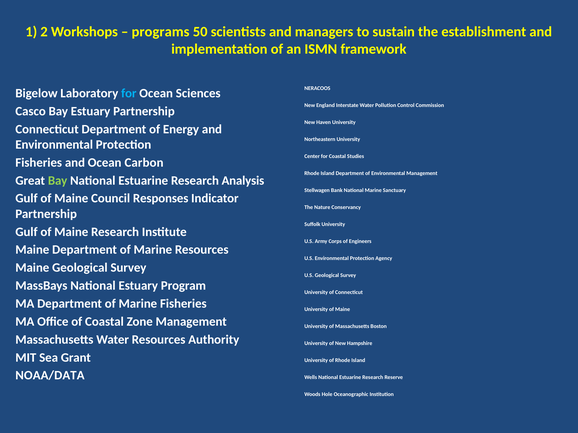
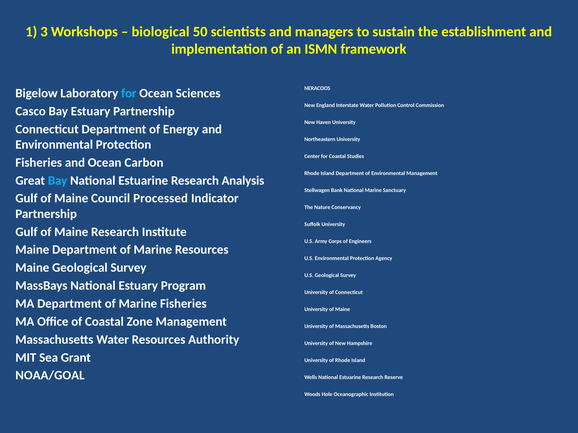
2: 2 -> 3
programs: programs -> biological
Bay at (58, 181) colour: light green -> light blue
Responses: Responses -> Processed
NOAA/DATA: NOAA/DATA -> NOAA/GOAL
